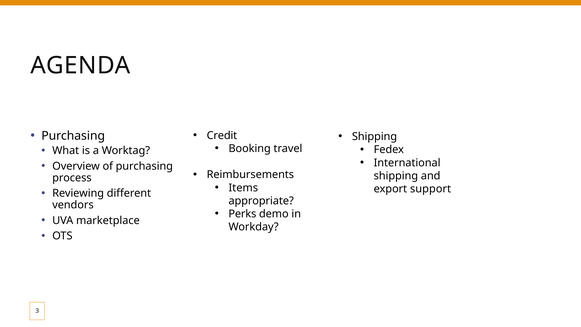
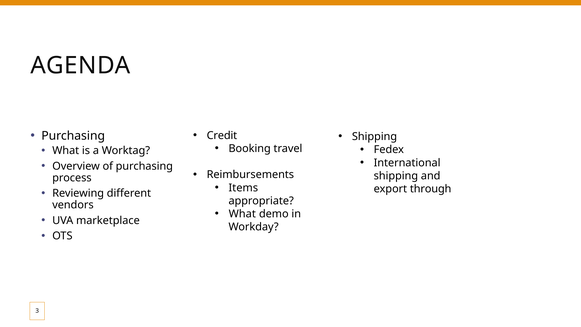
support: support -> through
Perks at (242, 214): Perks -> What
